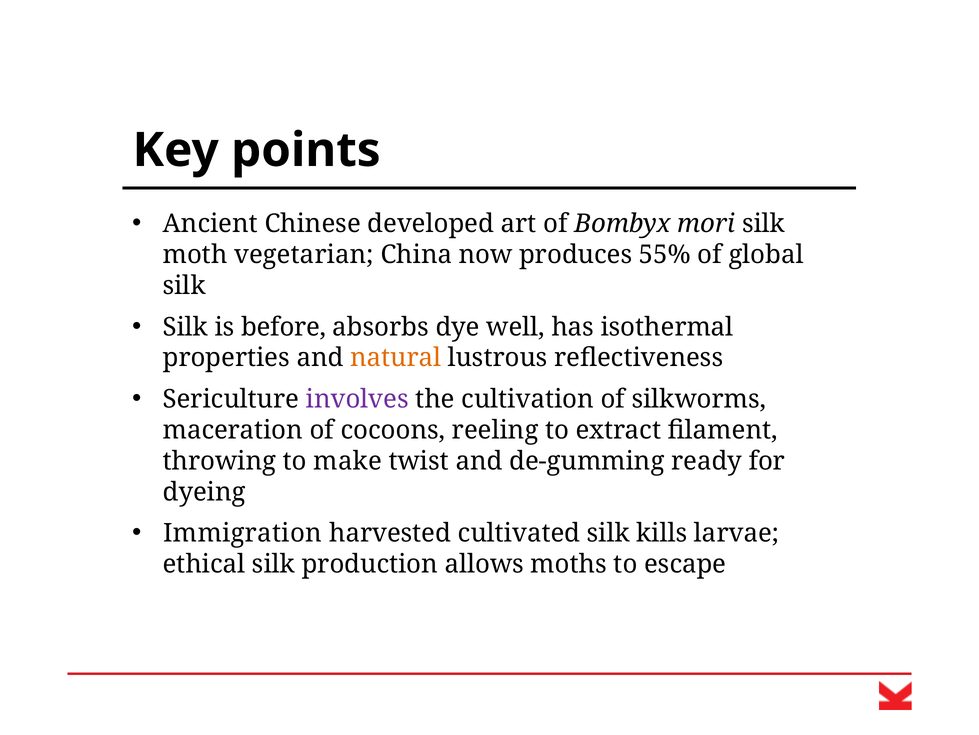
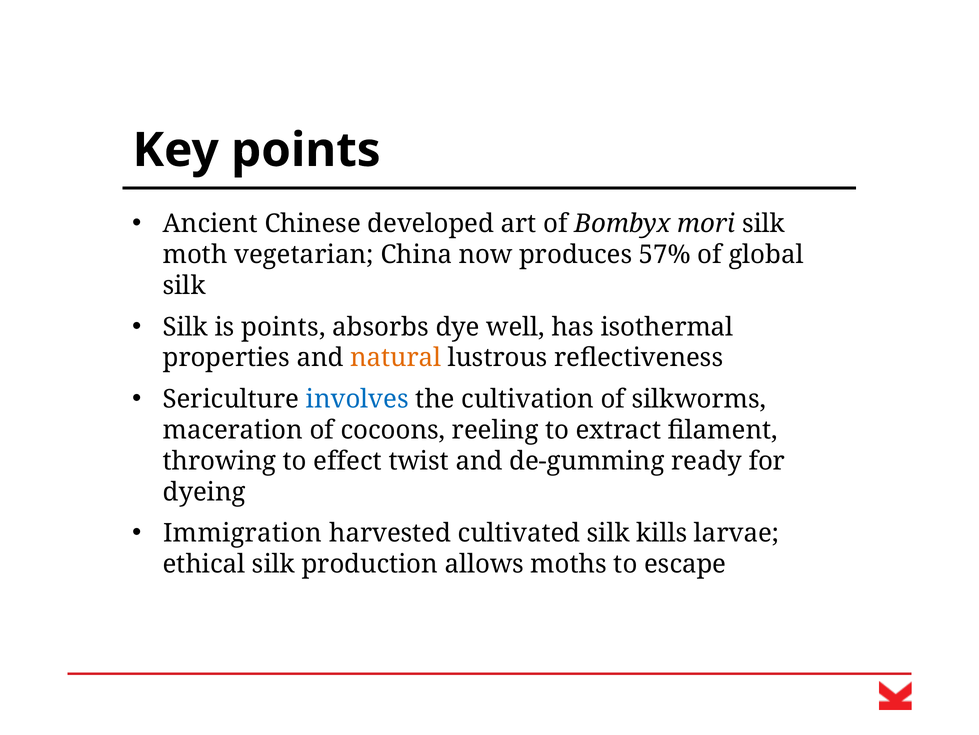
55%: 55% -> 57%
is before: before -> points
involves colour: purple -> blue
make: make -> effect
